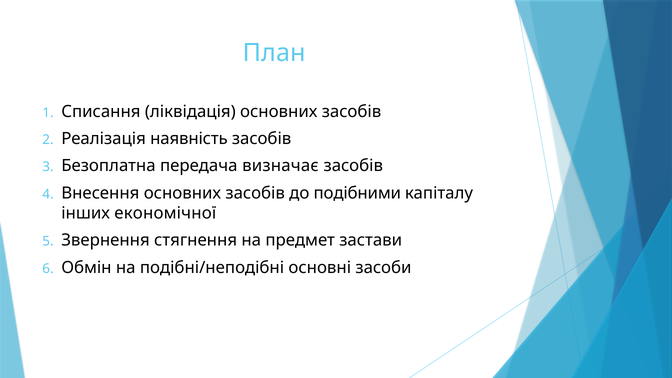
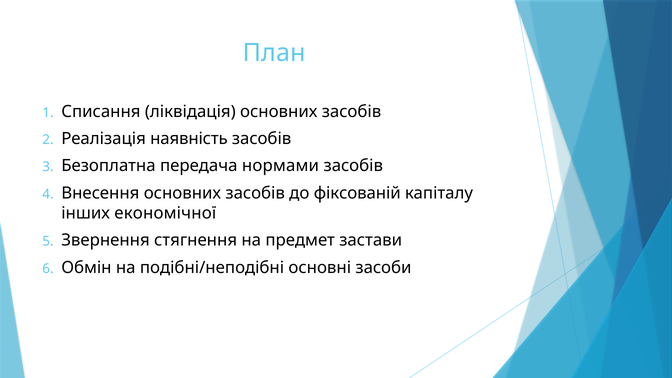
визначає: визначає -> нормами
подібними: подібними -> фіксованій
